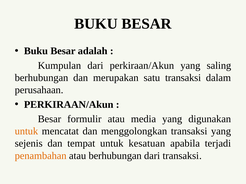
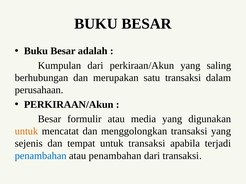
untuk kesatuan: kesatuan -> transaksi
penambahan at (41, 156) colour: orange -> blue
atau berhubungan: berhubungan -> penambahan
